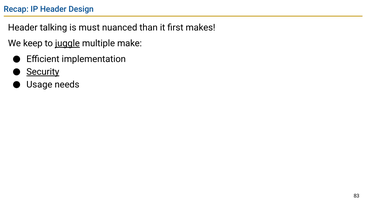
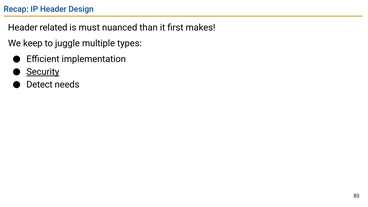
talking: talking -> related
juggle underline: present -> none
make: make -> types
Usage: Usage -> Detect
